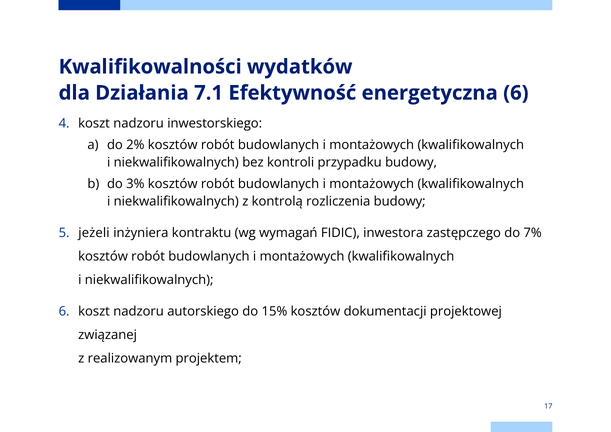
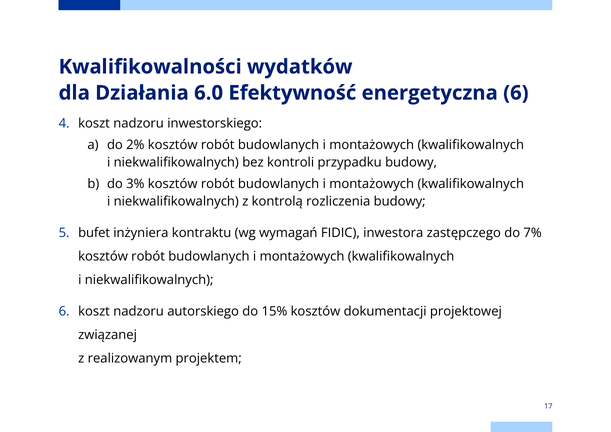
7.1: 7.1 -> 6.0
jeżeli: jeżeli -> bufet
